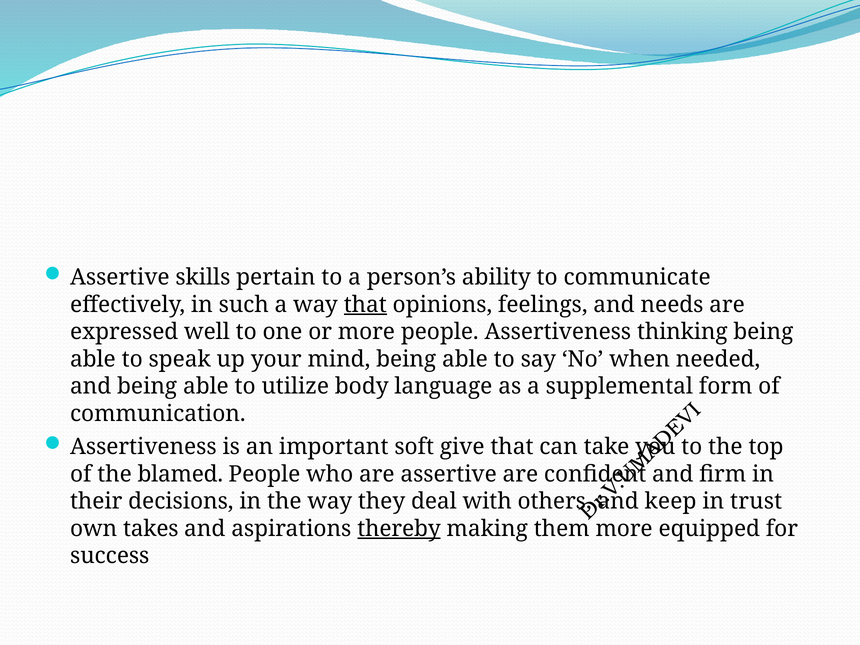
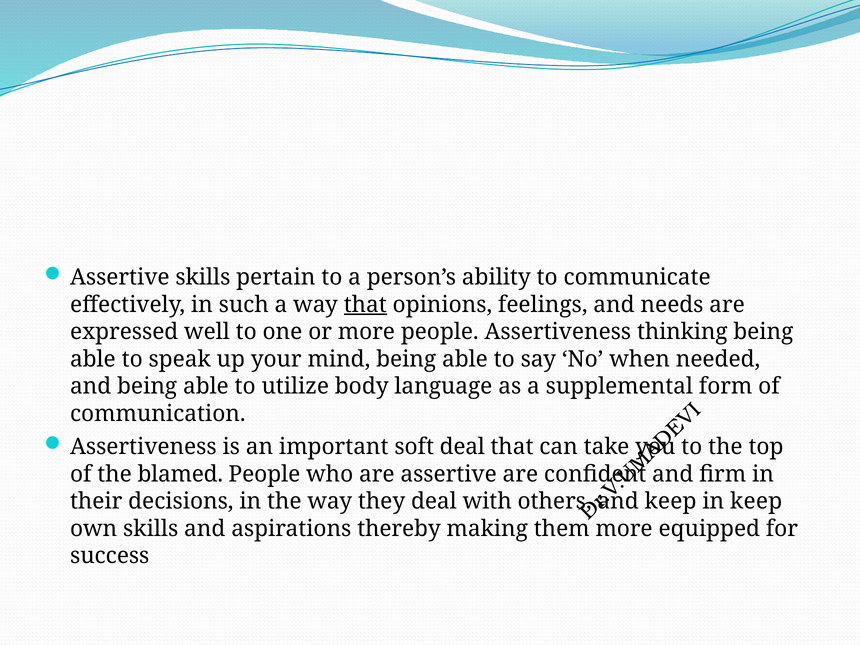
soft give: give -> deal
in trust: trust -> keep
own takes: takes -> skills
thereby underline: present -> none
